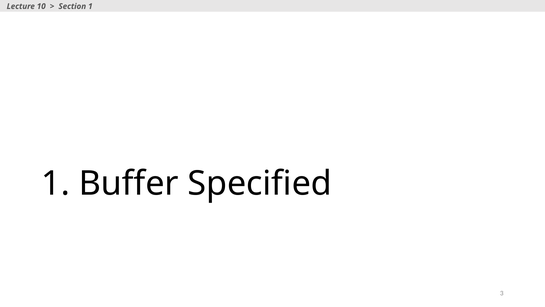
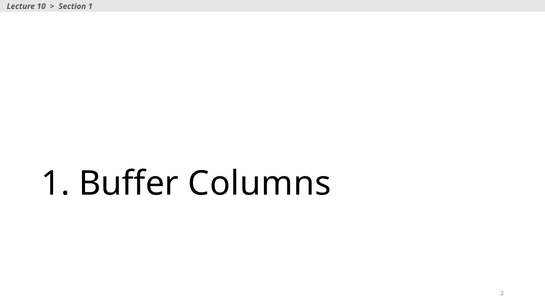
Specified: Specified -> Columns
